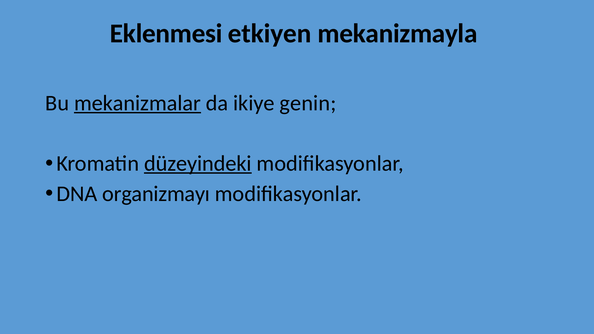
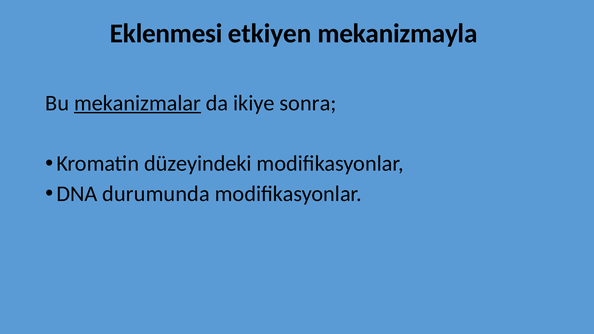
genin: genin -> sonra
düzeyindeki underline: present -> none
organizmayı: organizmayı -> durumunda
